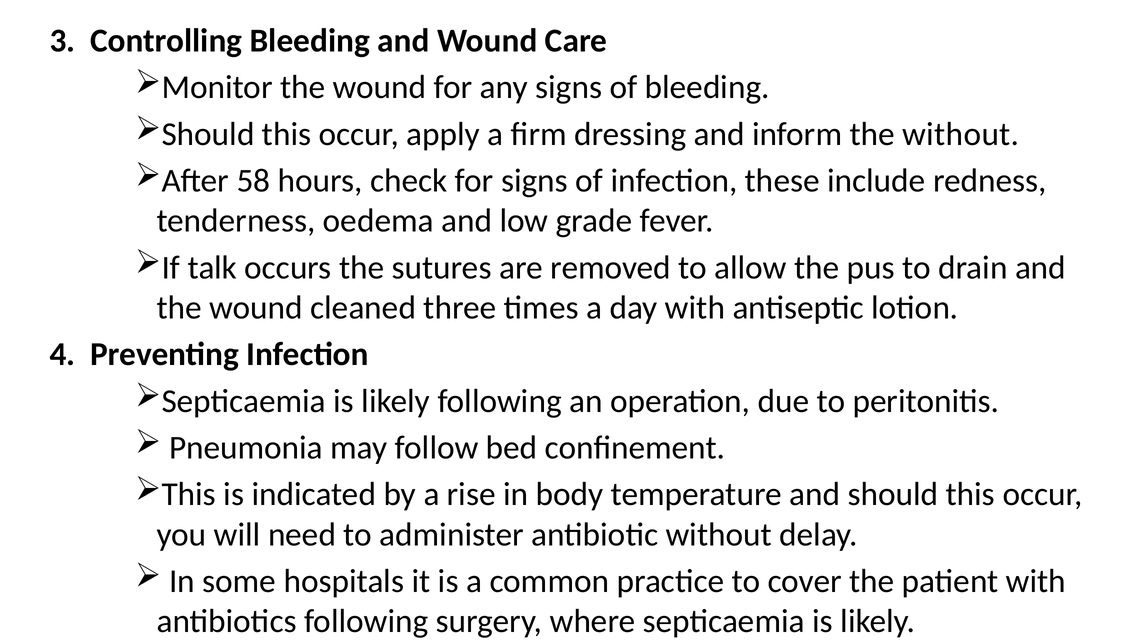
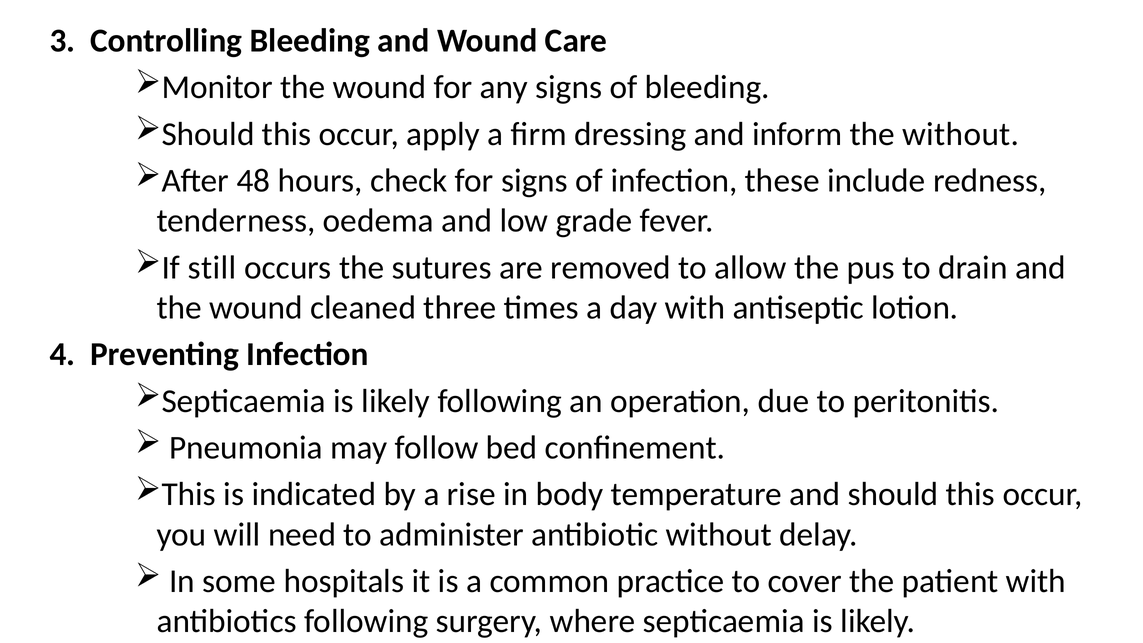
58: 58 -> 48
talk: talk -> still
